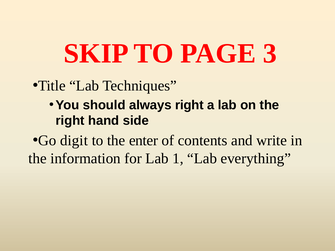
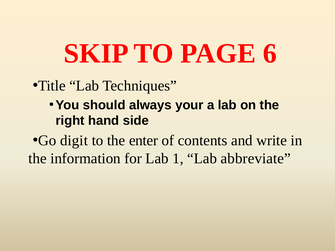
3: 3 -> 6
always right: right -> your
everything: everything -> abbreviate
